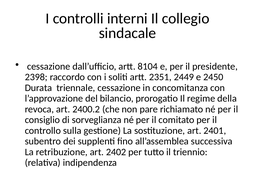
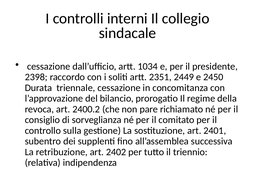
8104: 8104 -> 1034
